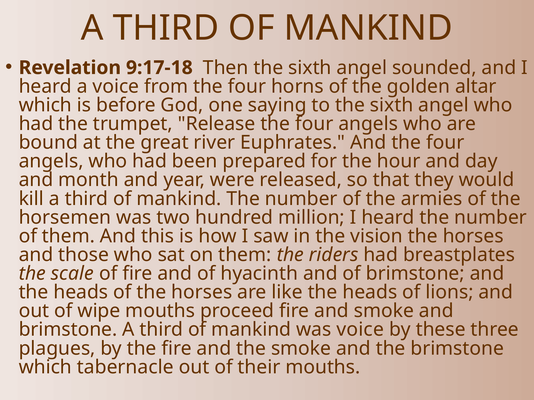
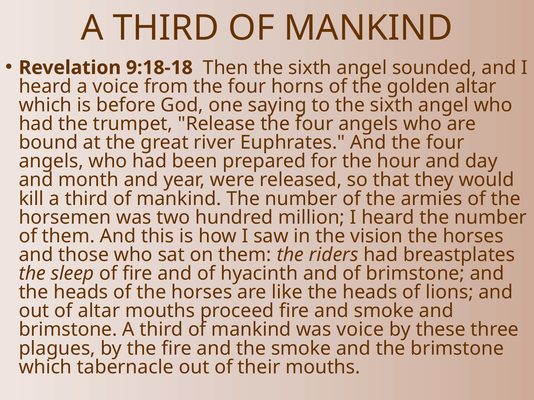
9:17-18: 9:17-18 -> 9:18-18
scale: scale -> sleep
of wipe: wipe -> altar
